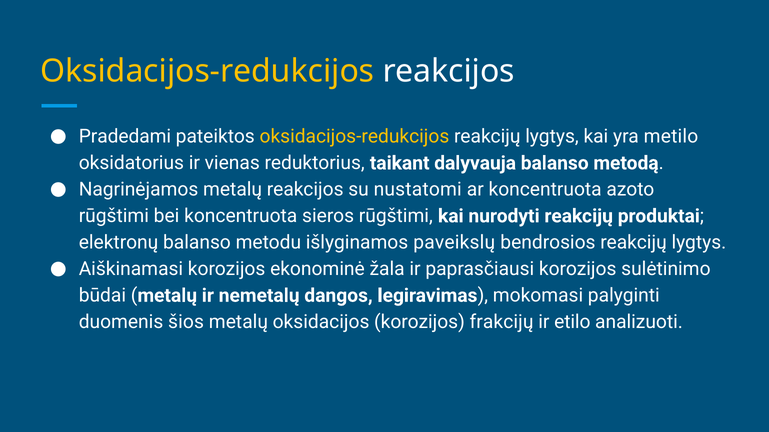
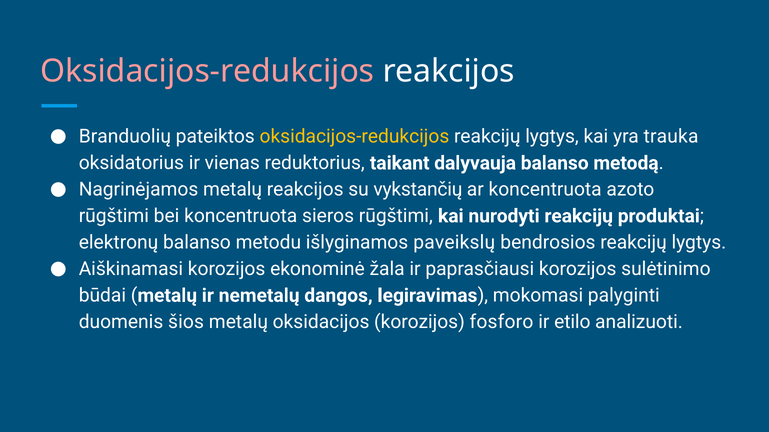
Oksidacijos-redukcijos at (207, 72) colour: yellow -> pink
Pradedami: Pradedami -> Branduolių
metilo: metilo -> trauka
nustatomi: nustatomi -> vykstančių
frakcijų: frakcijų -> fosforo
